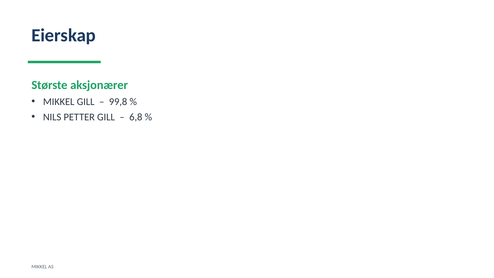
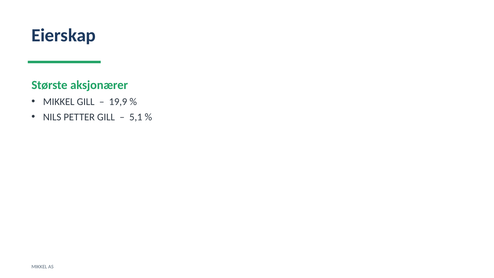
99,8: 99,8 -> 19,9
6,8: 6,8 -> 5,1
